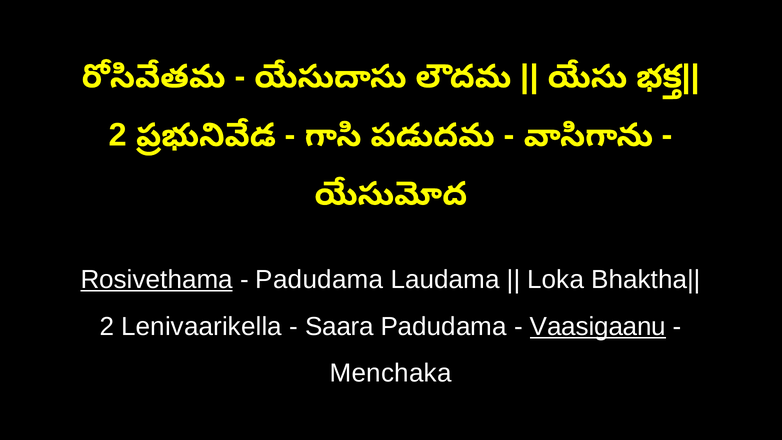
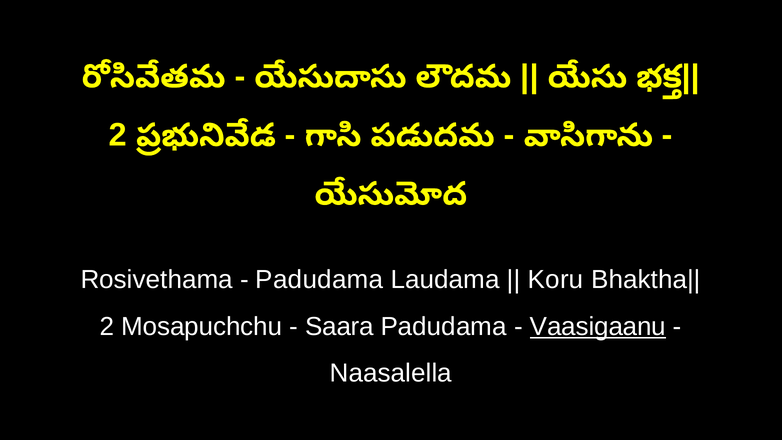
Rosivethama underline: present -> none
Loka: Loka -> Koru
Lenivaarikella: Lenivaarikella -> Mosapuchchu
Menchaka: Menchaka -> Naasalella
